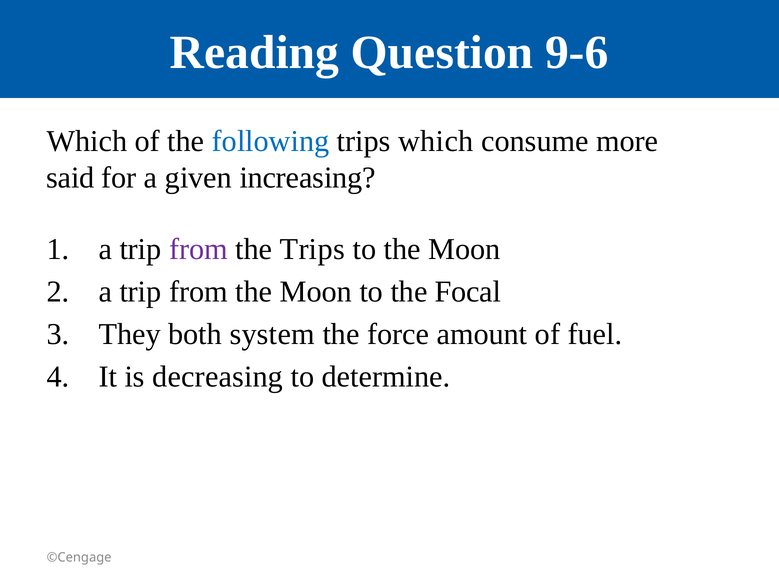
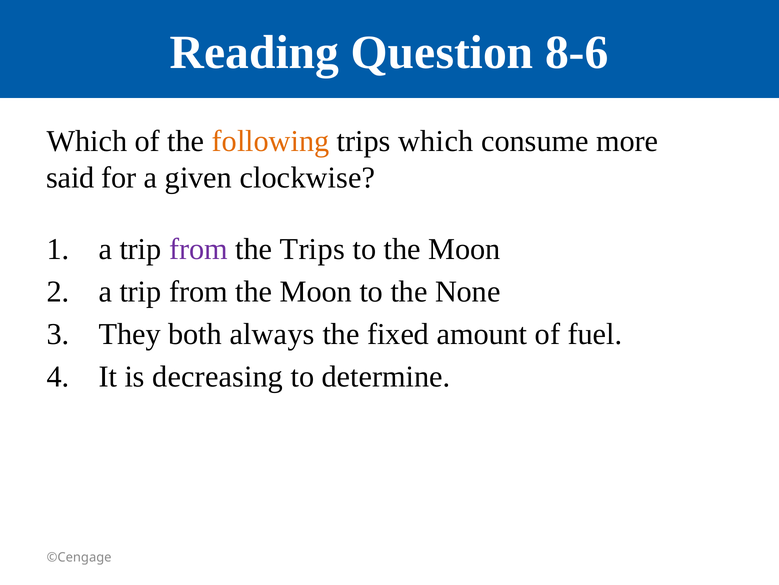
9-6: 9-6 -> 8-6
following colour: blue -> orange
increasing: increasing -> clockwise
Focal: Focal -> None
system: system -> always
force: force -> fixed
